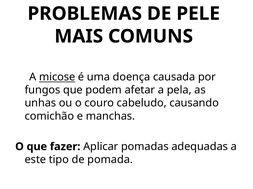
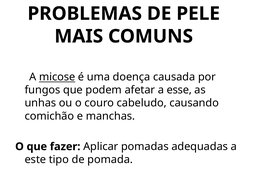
pela: pela -> esse
